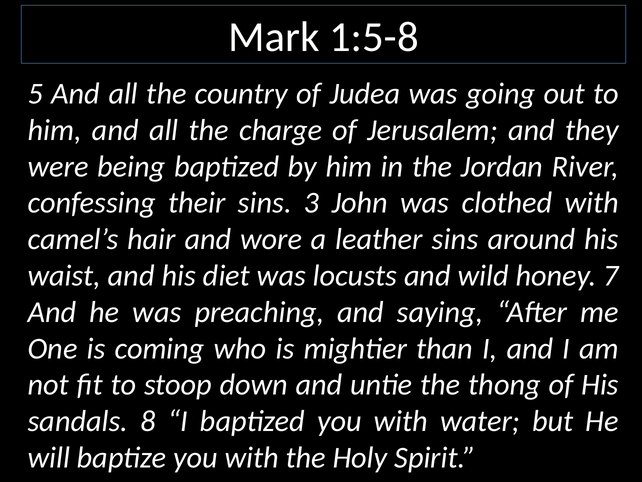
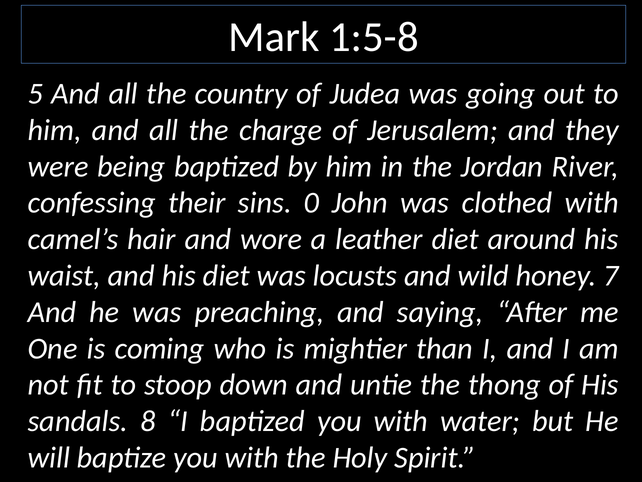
3: 3 -> 0
leather sins: sins -> diet
